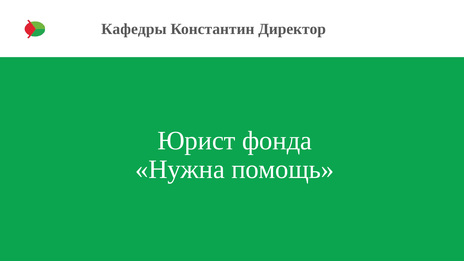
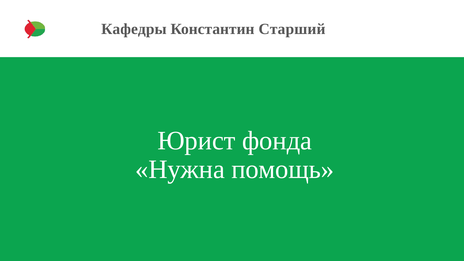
Директор: Директор -> Старший
